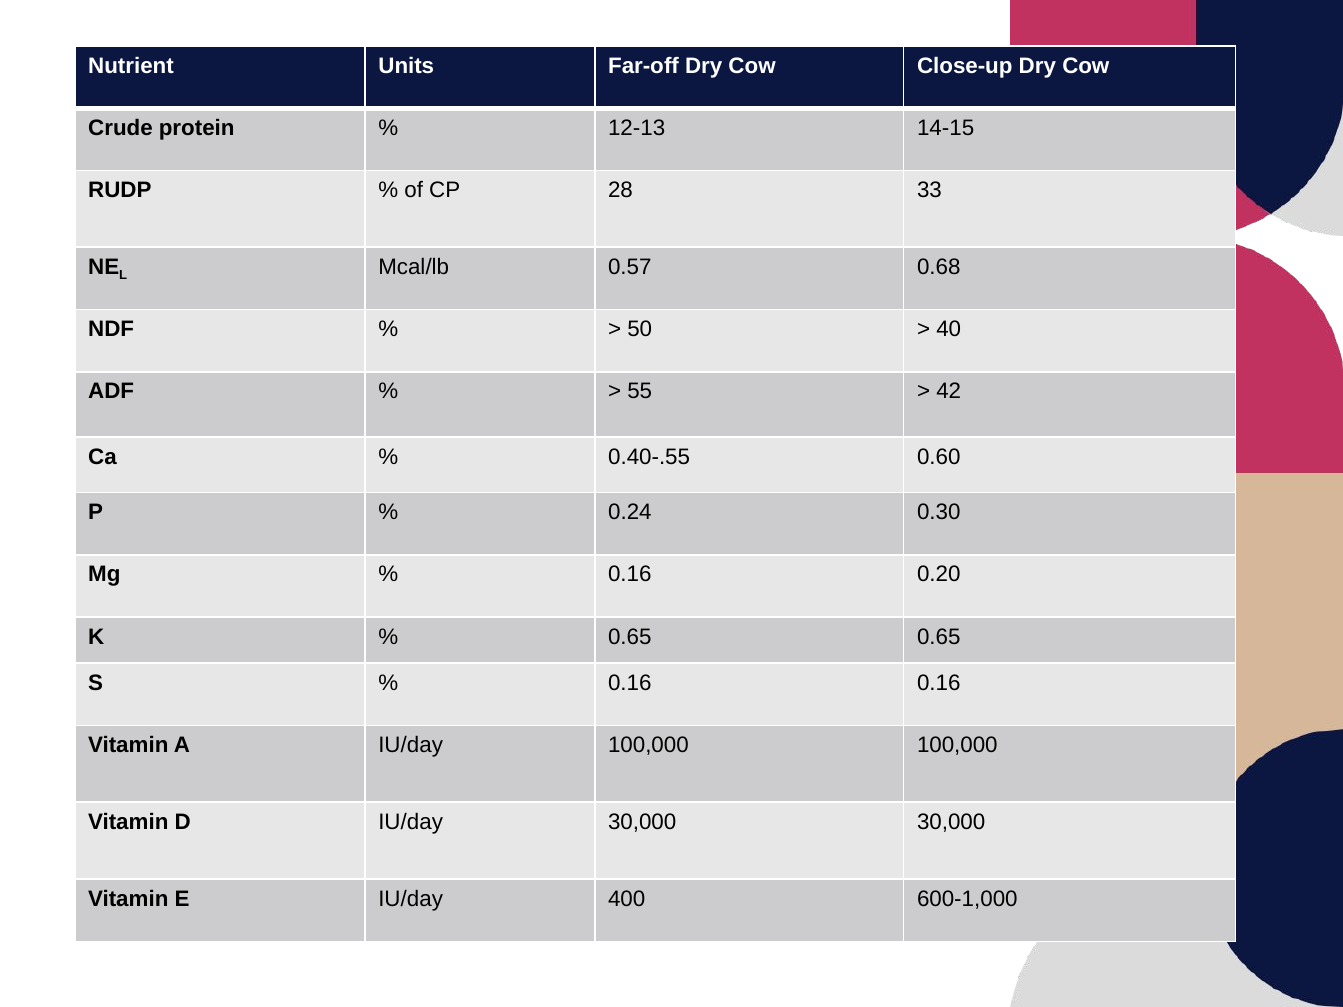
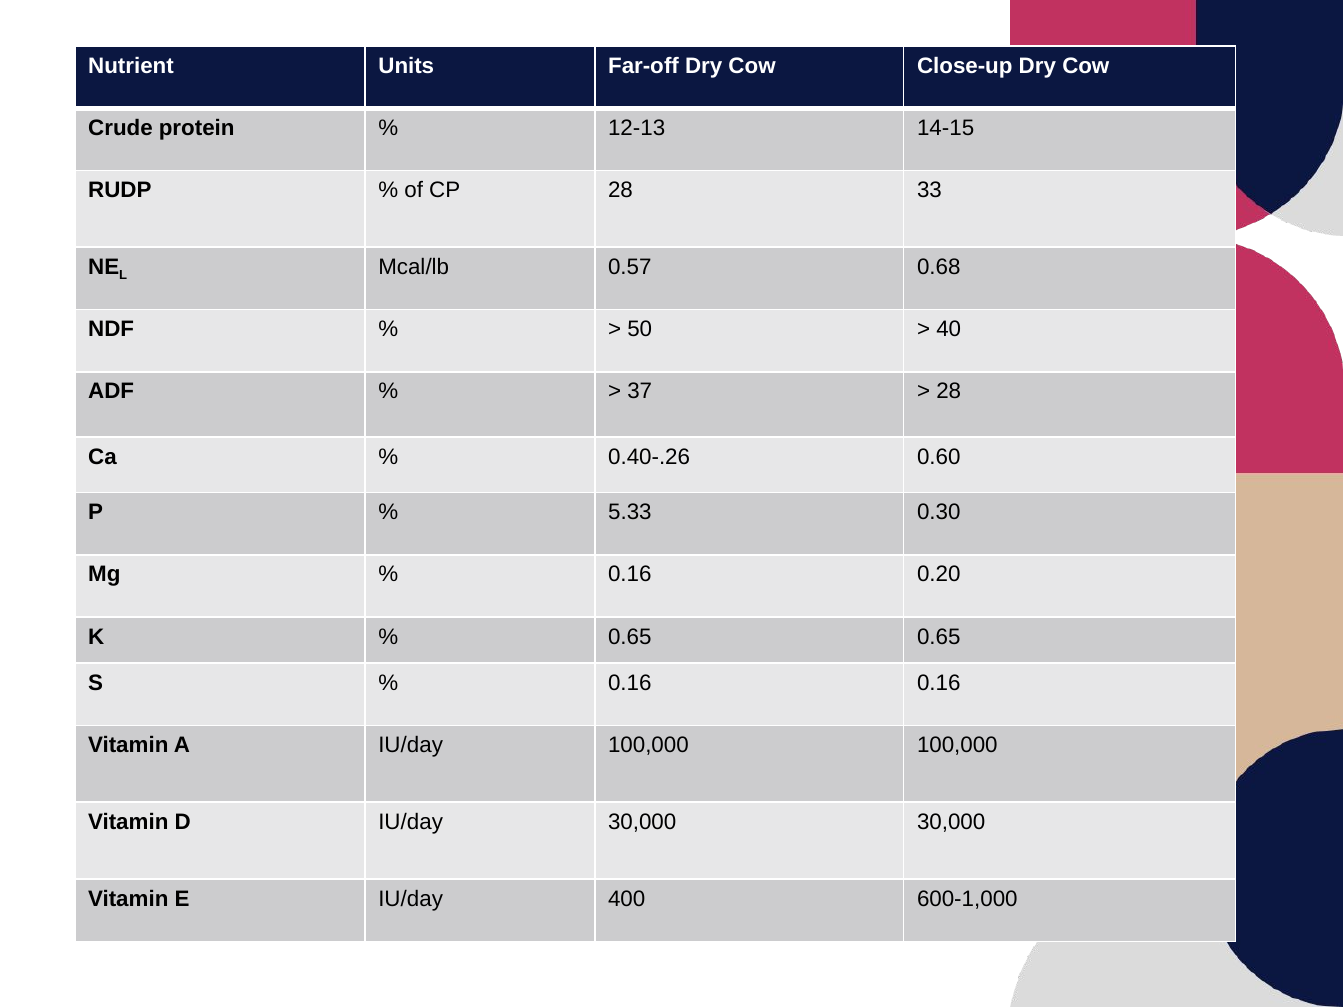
55: 55 -> 37
42 at (949, 392): 42 -> 28
0.40-.55: 0.40-.55 -> 0.40-.26
0.24: 0.24 -> 5.33
